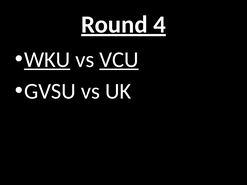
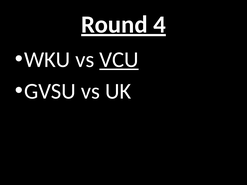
WKU underline: present -> none
